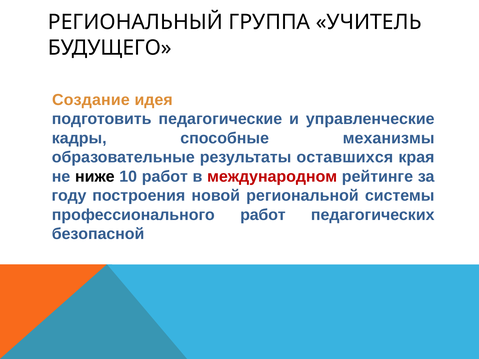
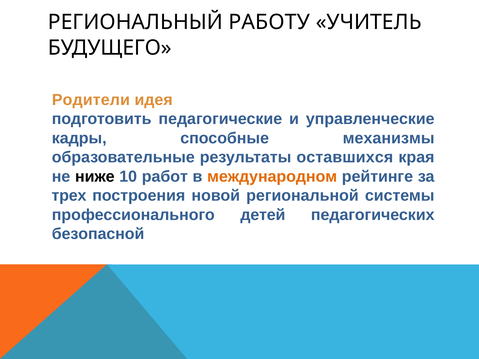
ГРУППА: ГРУППА -> РАБОТУ
Создание: Создание -> Родители
международном colour: red -> orange
году: году -> трех
профессионального работ: работ -> детей
